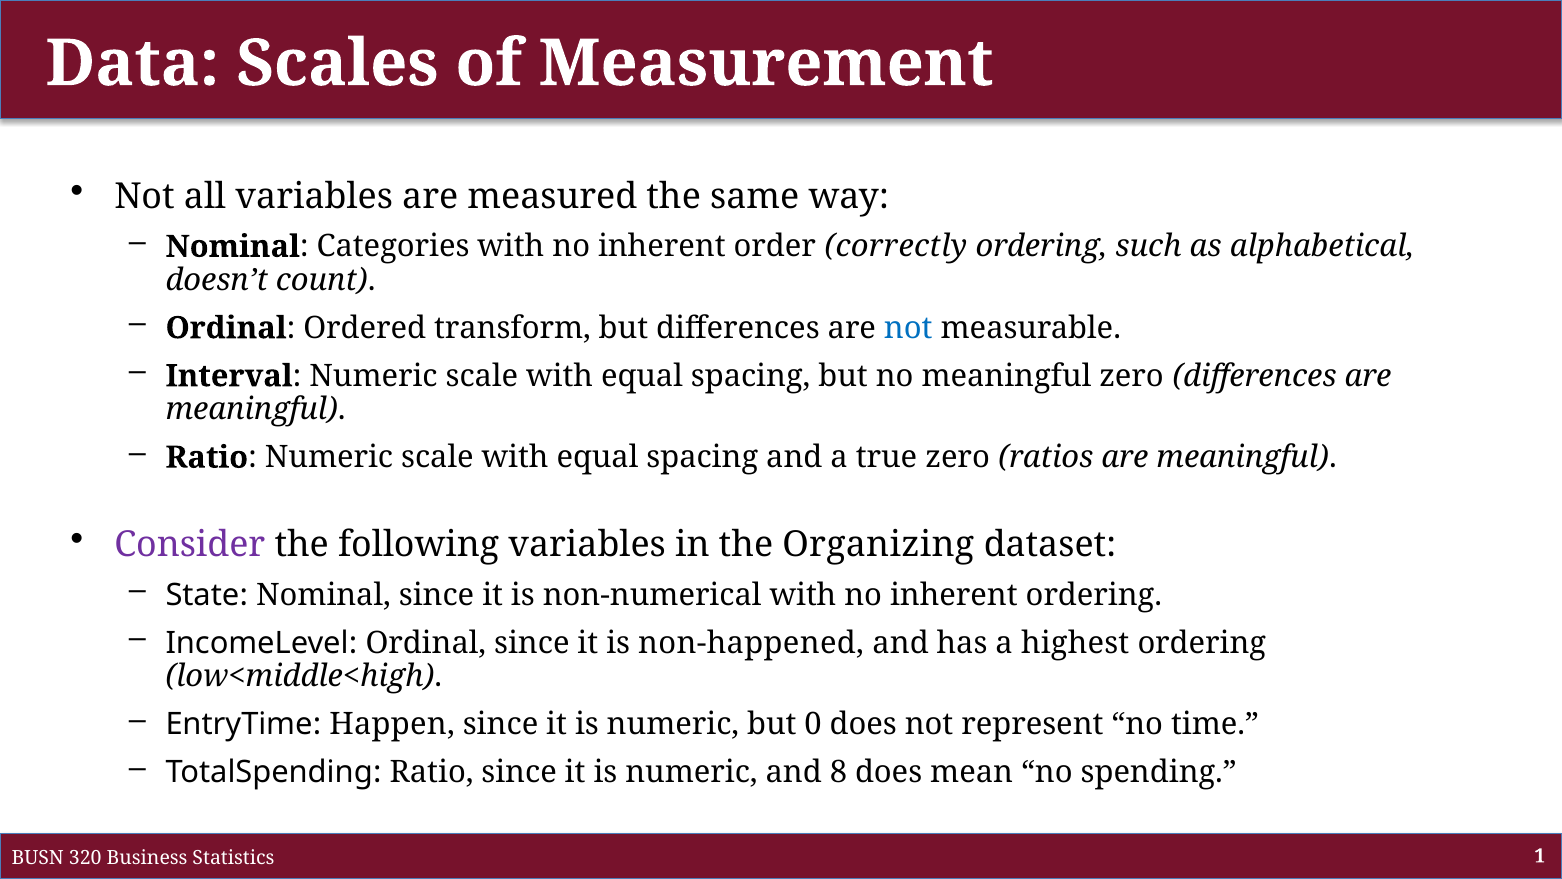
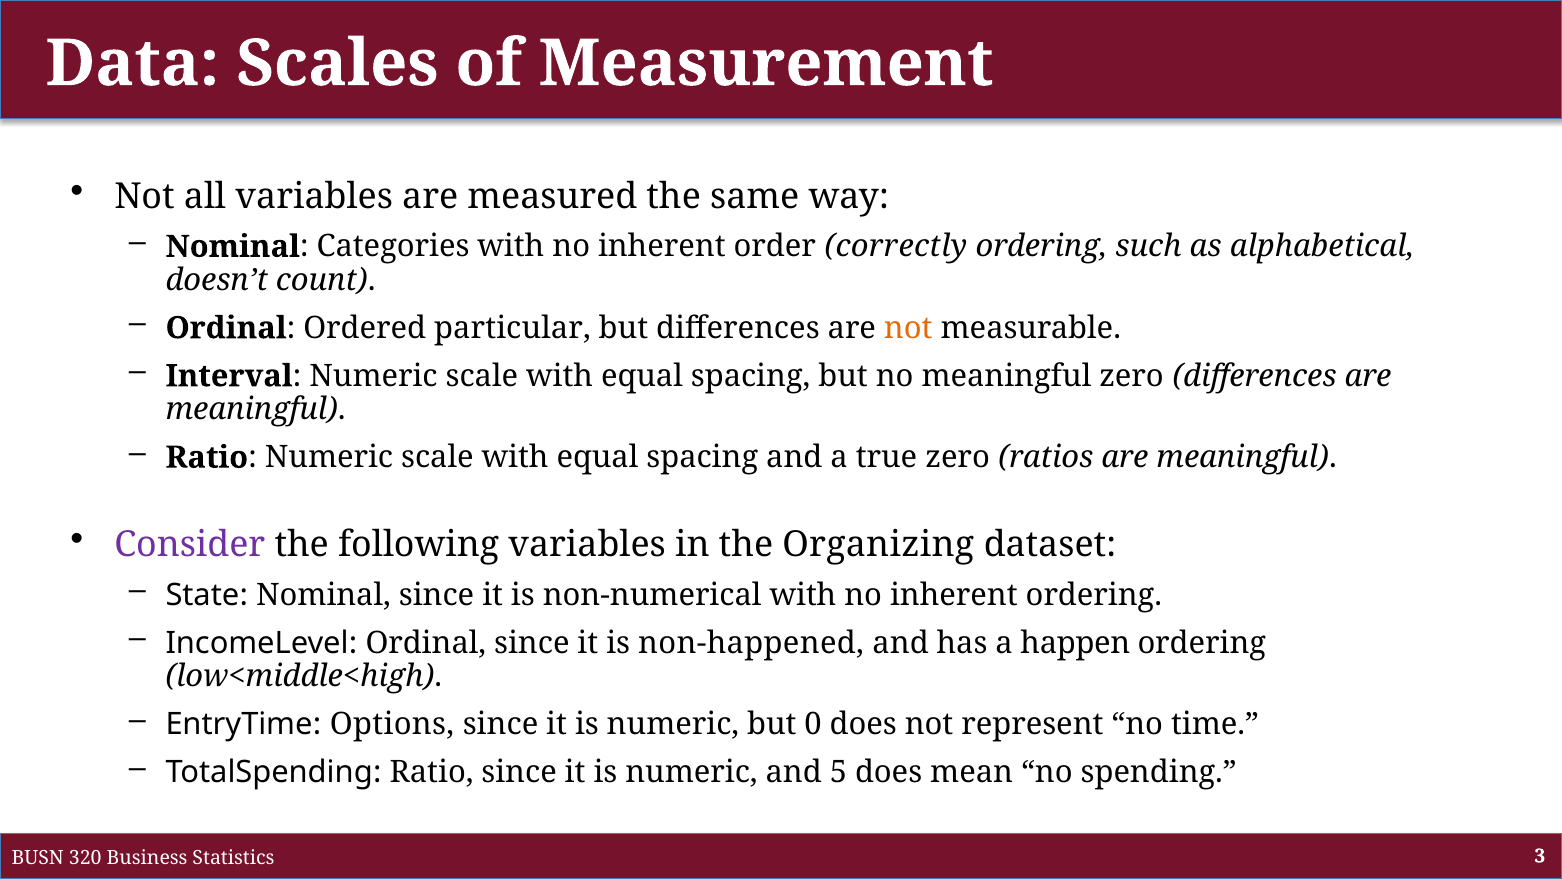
transform: transform -> particular
not at (908, 328) colour: blue -> orange
highest: highest -> happen
Happen: Happen -> Options
8: 8 -> 5
1: 1 -> 3
